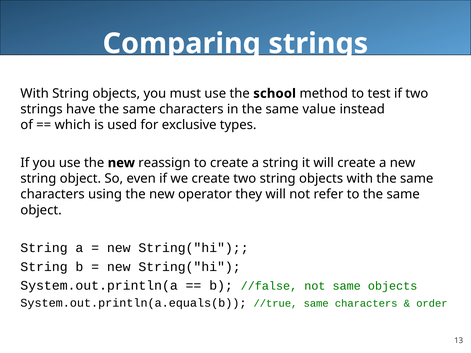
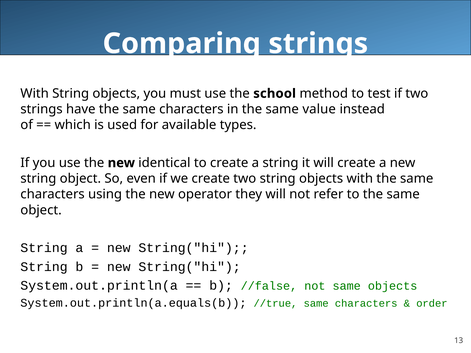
exclusive: exclusive -> available
reassign: reassign -> identical
